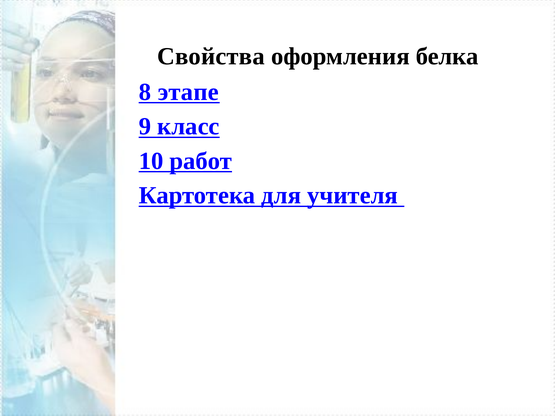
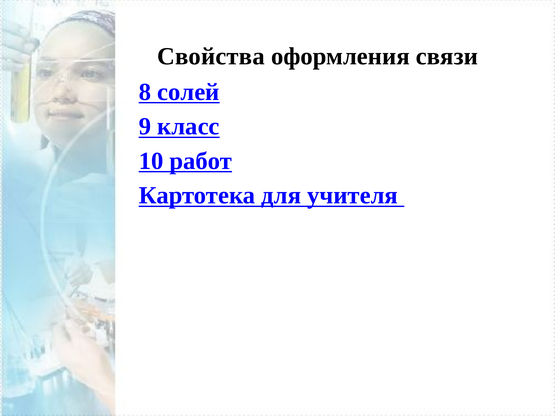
белка: белка -> связи
этапе: этапе -> солей
